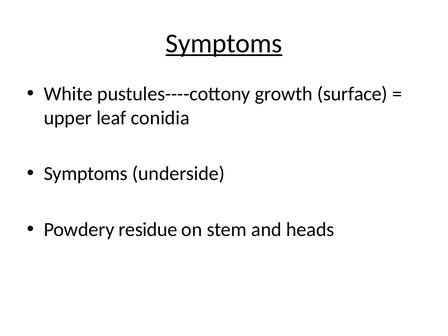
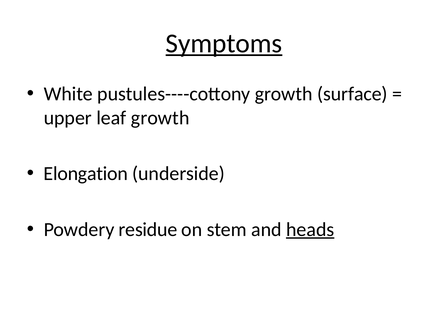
leaf conidia: conidia -> growth
Symptoms at (86, 174): Symptoms -> Elongation
heads underline: none -> present
